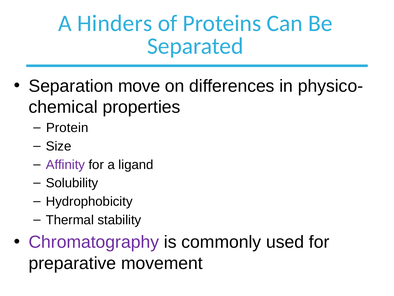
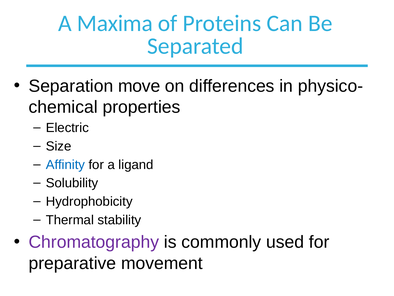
Hinders: Hinders -> Maxima
Protein: Protein -> Electric
Affinity colour: purple -> blue
